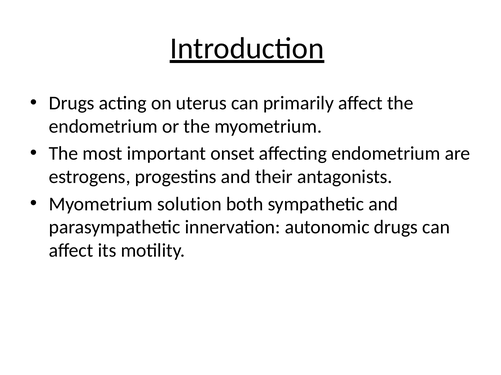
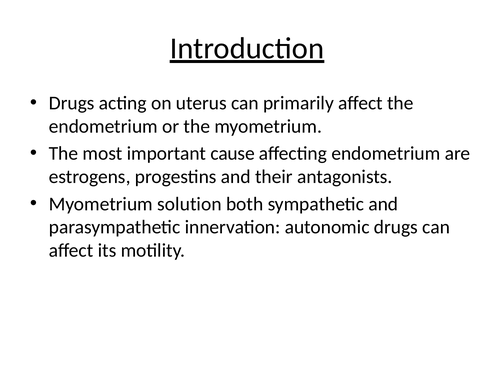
onset: onset -> cause
